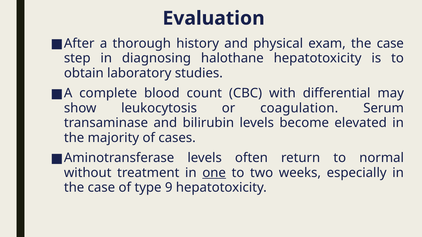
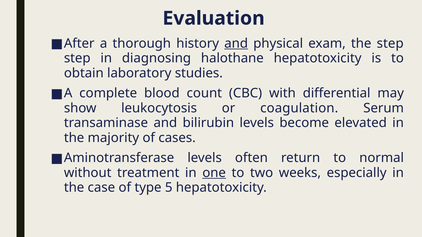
and at (236, 43) underline: none -> present
exam the case: case -> step
9: 9 -> 5
